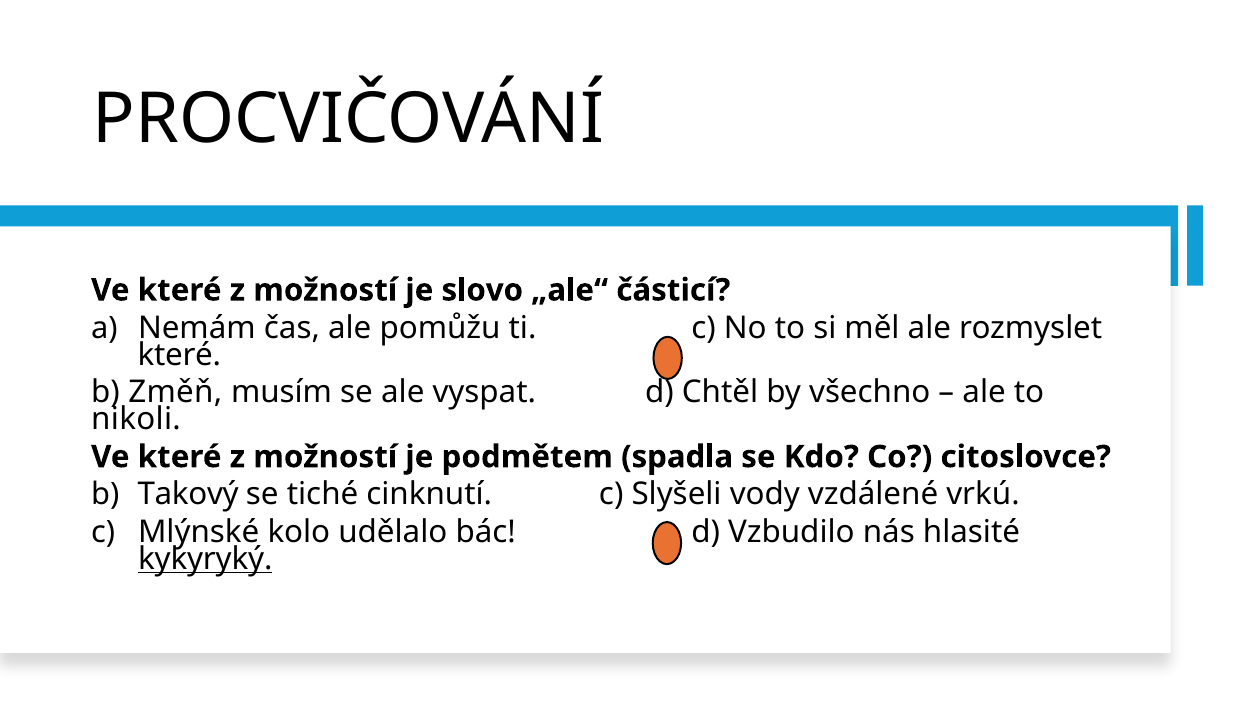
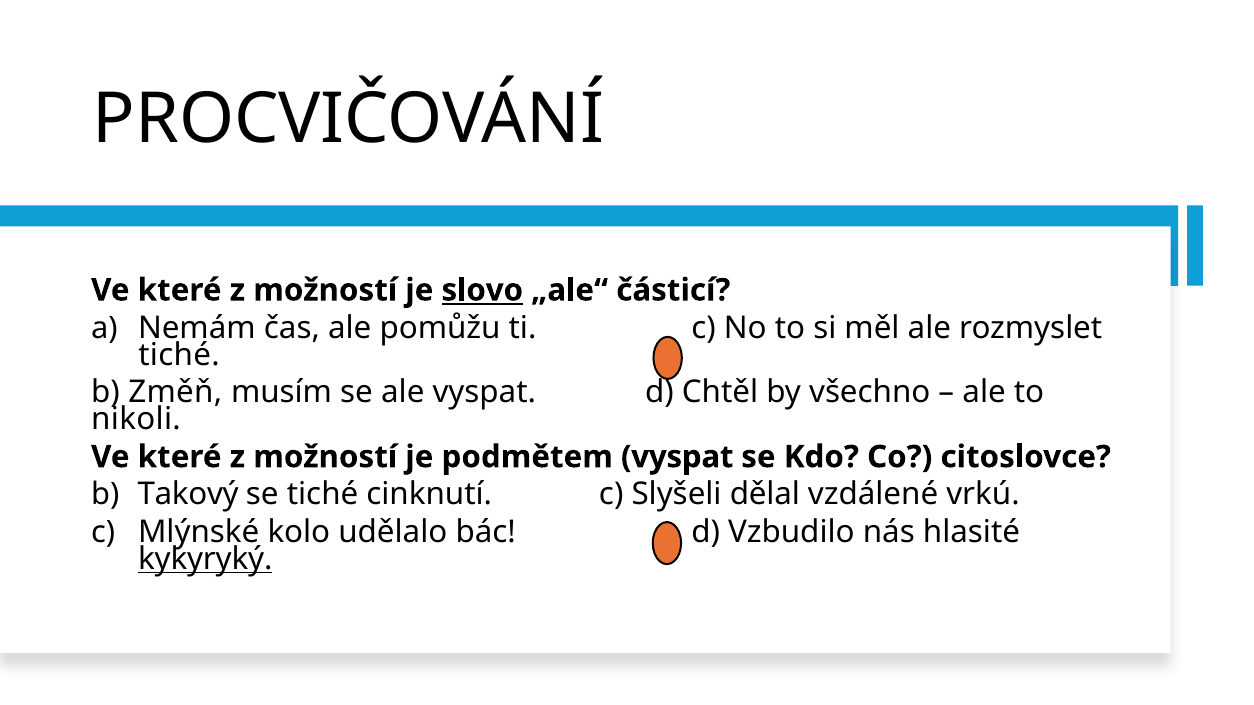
slovo underline: none -> present
které at (179, 355): které -> tiché
podmětem spadla: spadla -> vyspat
vody: vody -> dělal
